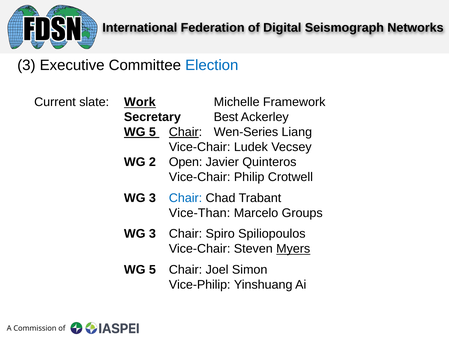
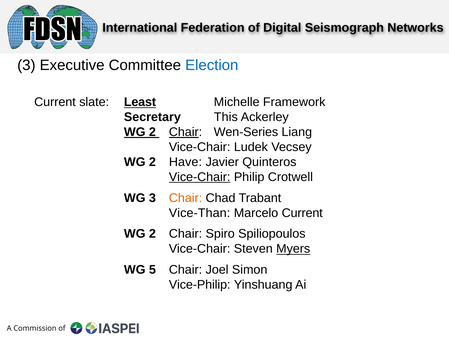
Work: Work -> Least
Best: Best -> This
5 at (152, 132): 5 -> 2
Open: Open -> Have
Vice-Chair at (200, 177) underline: none -> present
Chair at (186, 198) colour: blue -> orange
Marcelo Groups: Groups -> Current
3 at (152, 234): 3 -> 2
